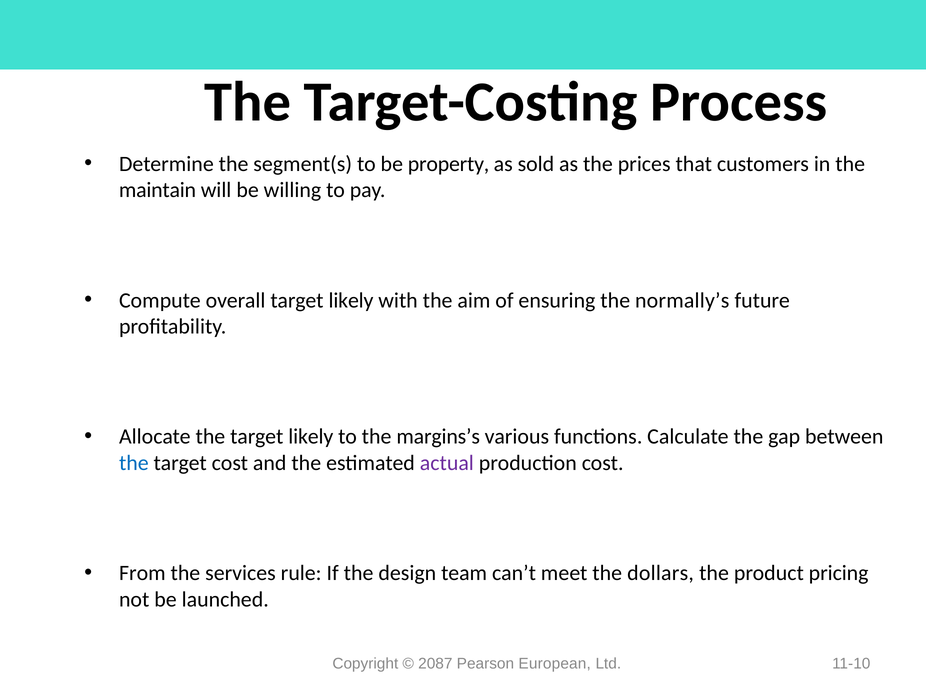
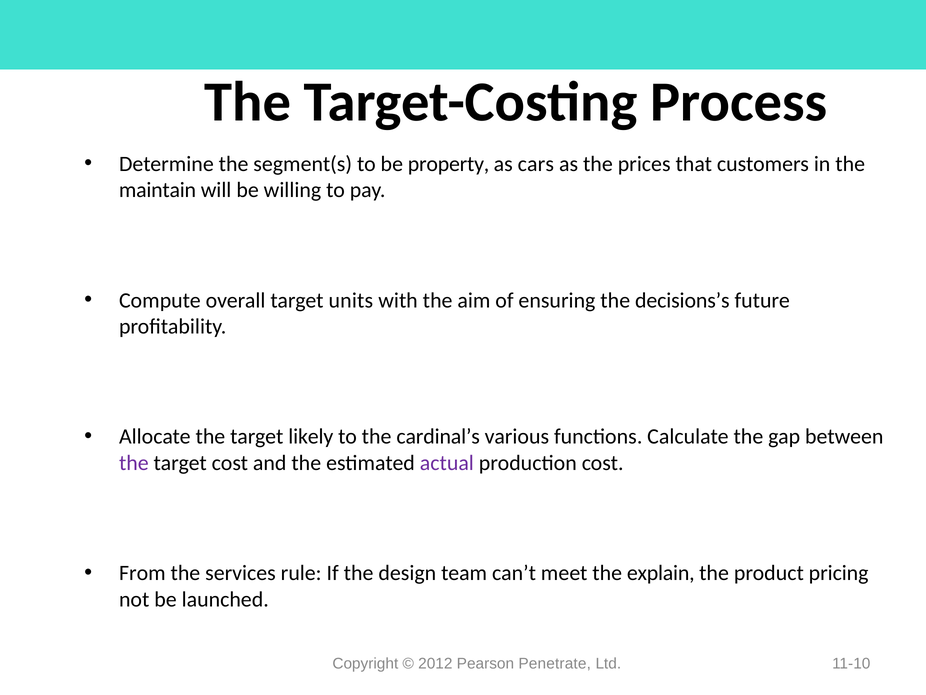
sold: sold -> cars
overall target likely: likely -> units
normally’s: normally’s -> decisions’s
margins’s: margins’s -> cardinal’s
the at (134, 463) colour: blue -> purple
dollars: dollars -> explain
2087: 2087 -> 2012
European: European -> Penetrate
